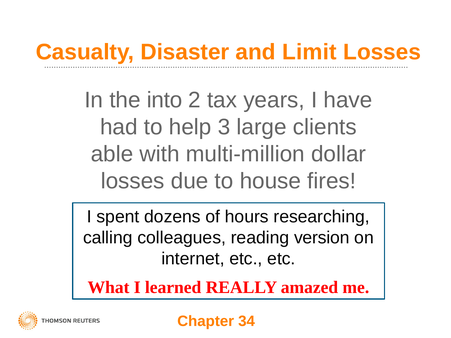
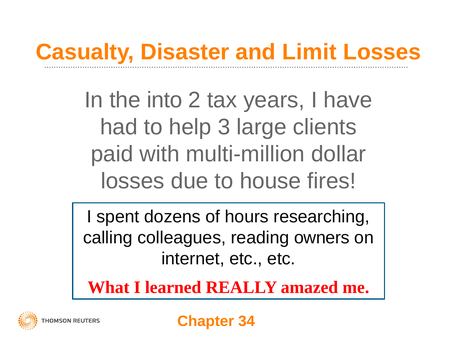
able: able -> paid
version: version -> owners
